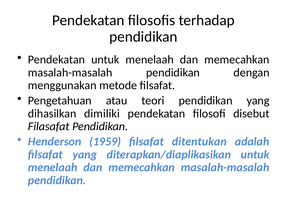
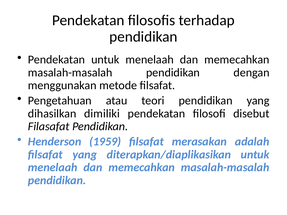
ditentukan: ditentukan -> merasakan
